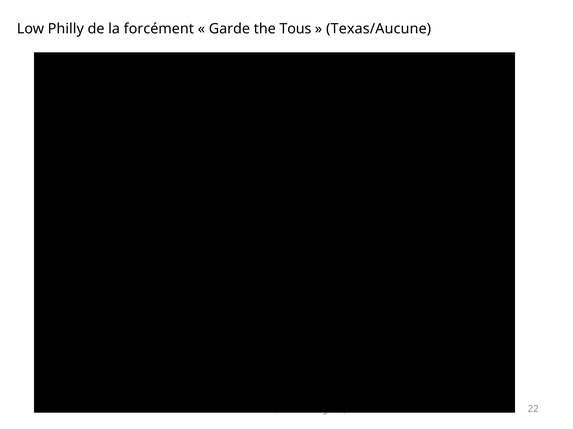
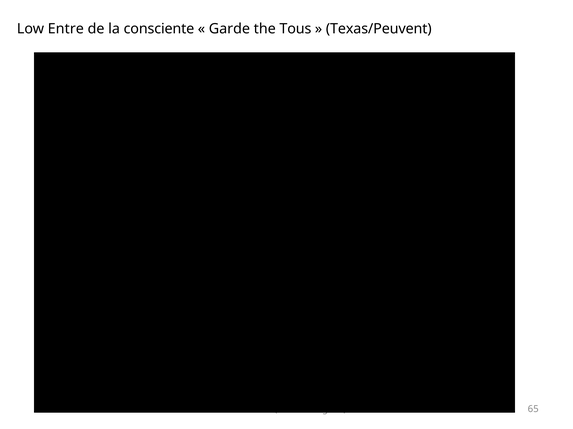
Philly: Philly -> Entre
forcément: forcément -> consciente
Texas/Aucune: Texas/Aucune -> Texas/Peuvent
22: 22 -> 65
